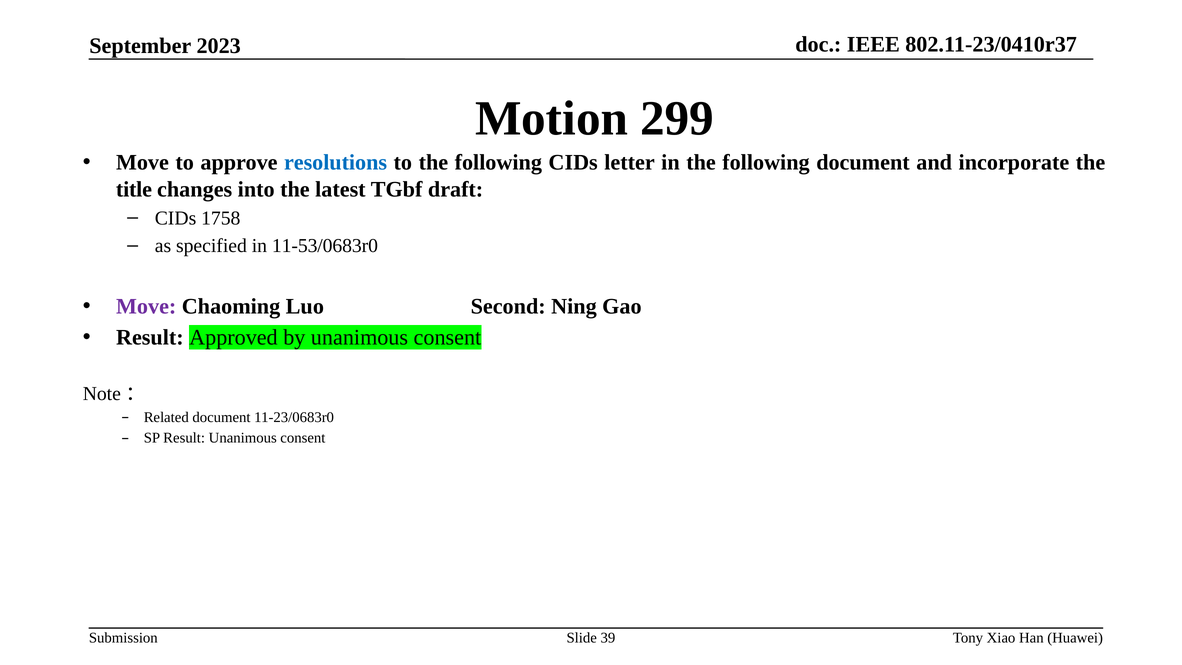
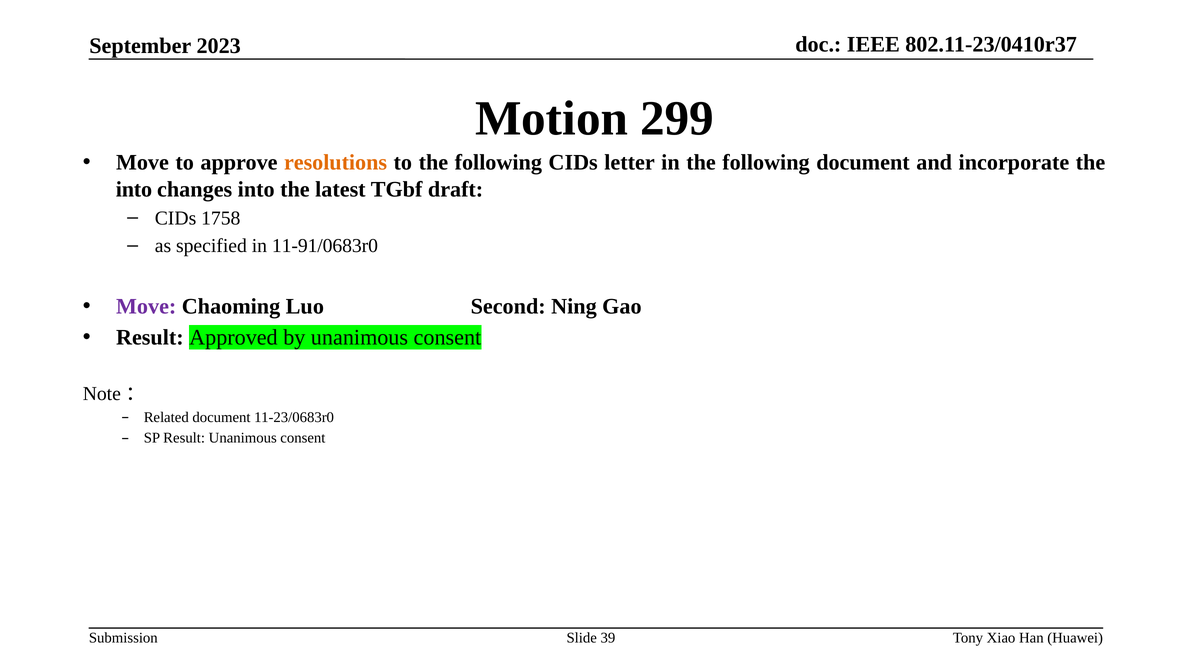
resolutions colour: blue -> orange
title at (134, 189): title -> into
11-53/0683r0: 11-53/0683r0 -> 11-91/0683r0
